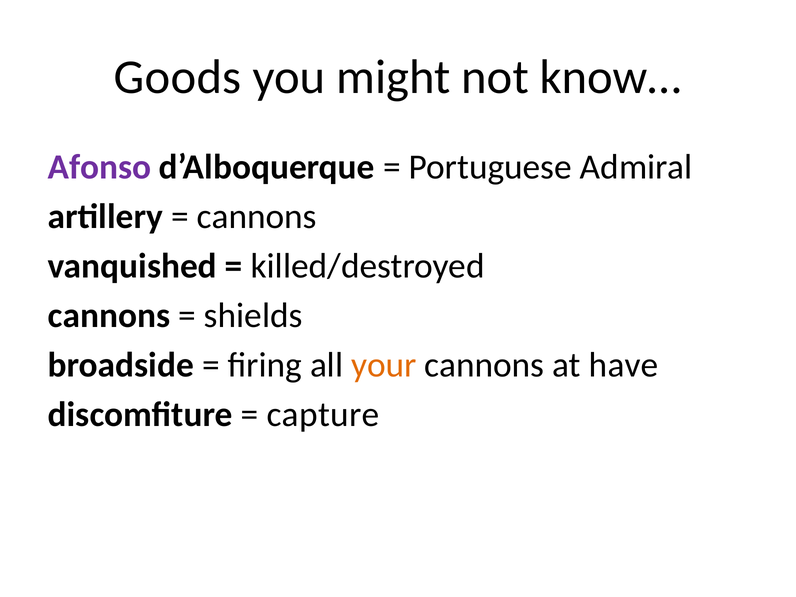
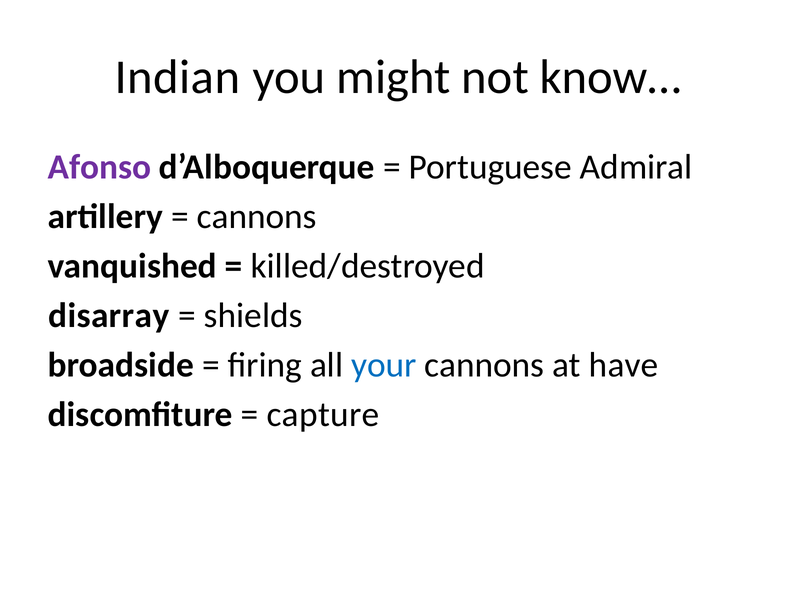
Goods: Goods -> Indian
cannons at (109, 316): cannons -> disarray
your colour: orange -> blue
